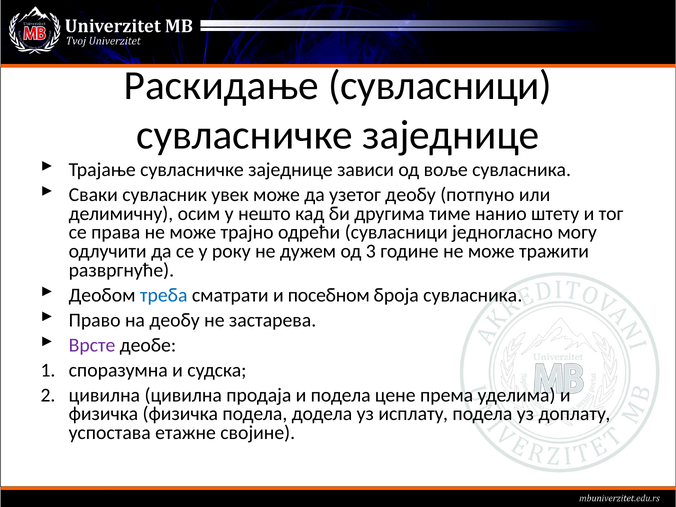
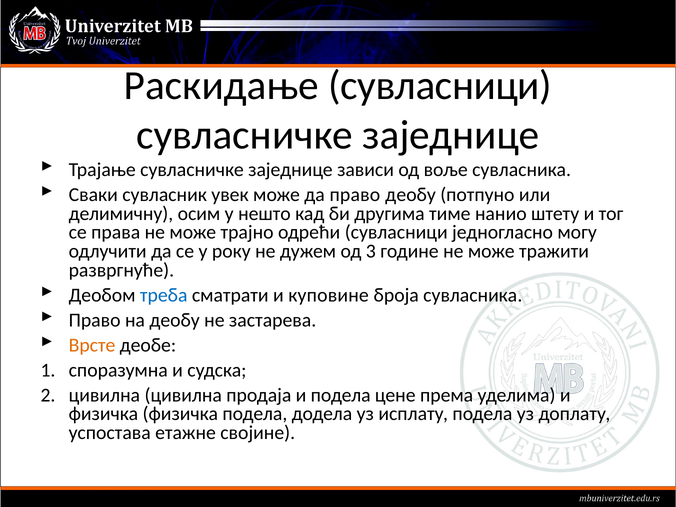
да узетог: узетог -> право
посебном: посебном -> куповине
Врсте colour: purple -> orange
